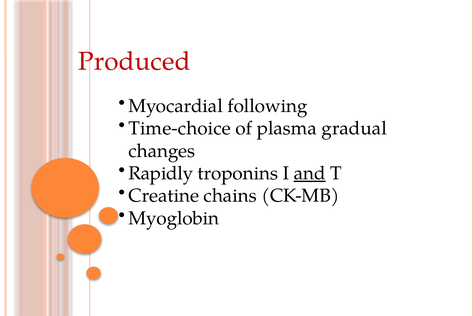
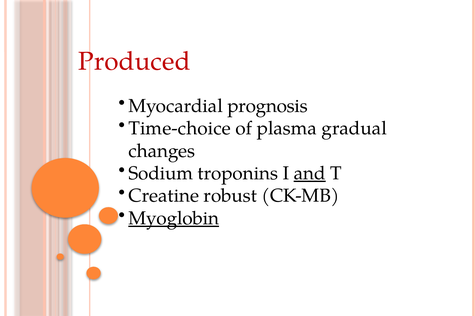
following: following -> prognosis
Rapidly: Rapidly -> Sodium
chains: chains -> robust
Myoglobin underline: none -> present
